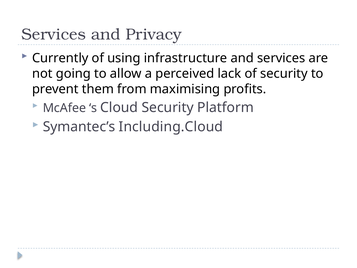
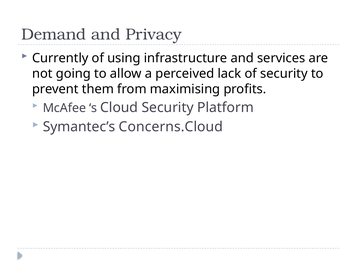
Services at (54, 34): Services -> Demand
Including.Cloud: Including.Cloud -> Concerns.Cloud
